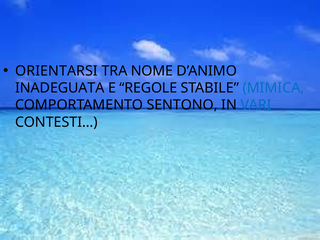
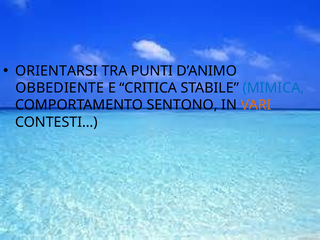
NOME: NOME -> PUNTI
INADEGUATA: INADEGUATA -> OBBEDIENTE
REGOLE: REGOLE -> CRITICA
VARI colour: blue -> orange
